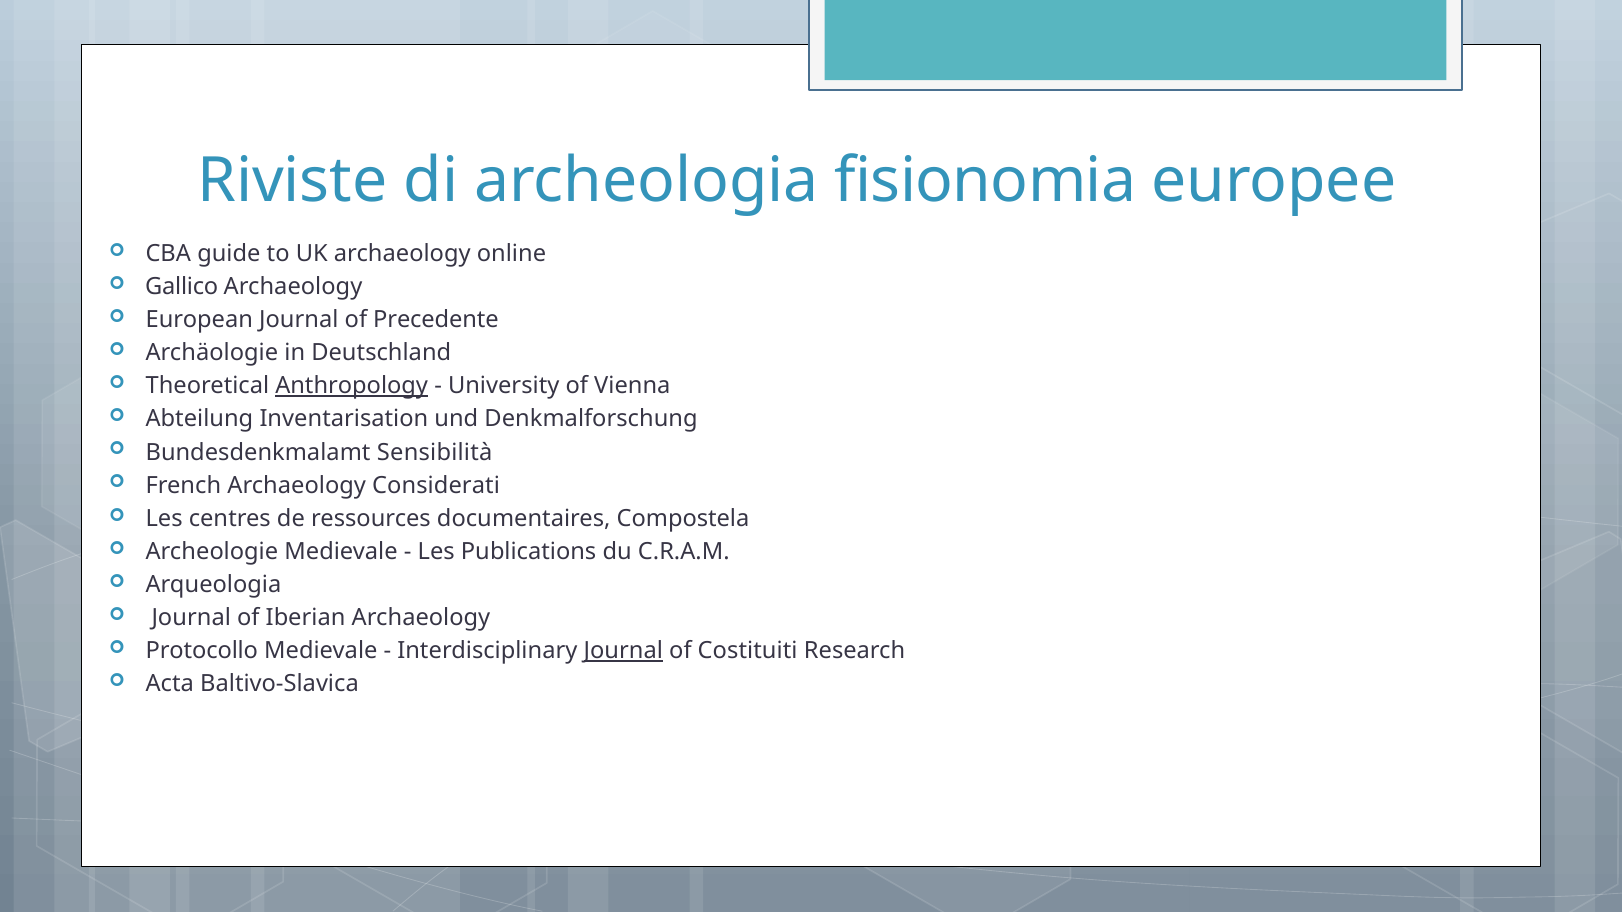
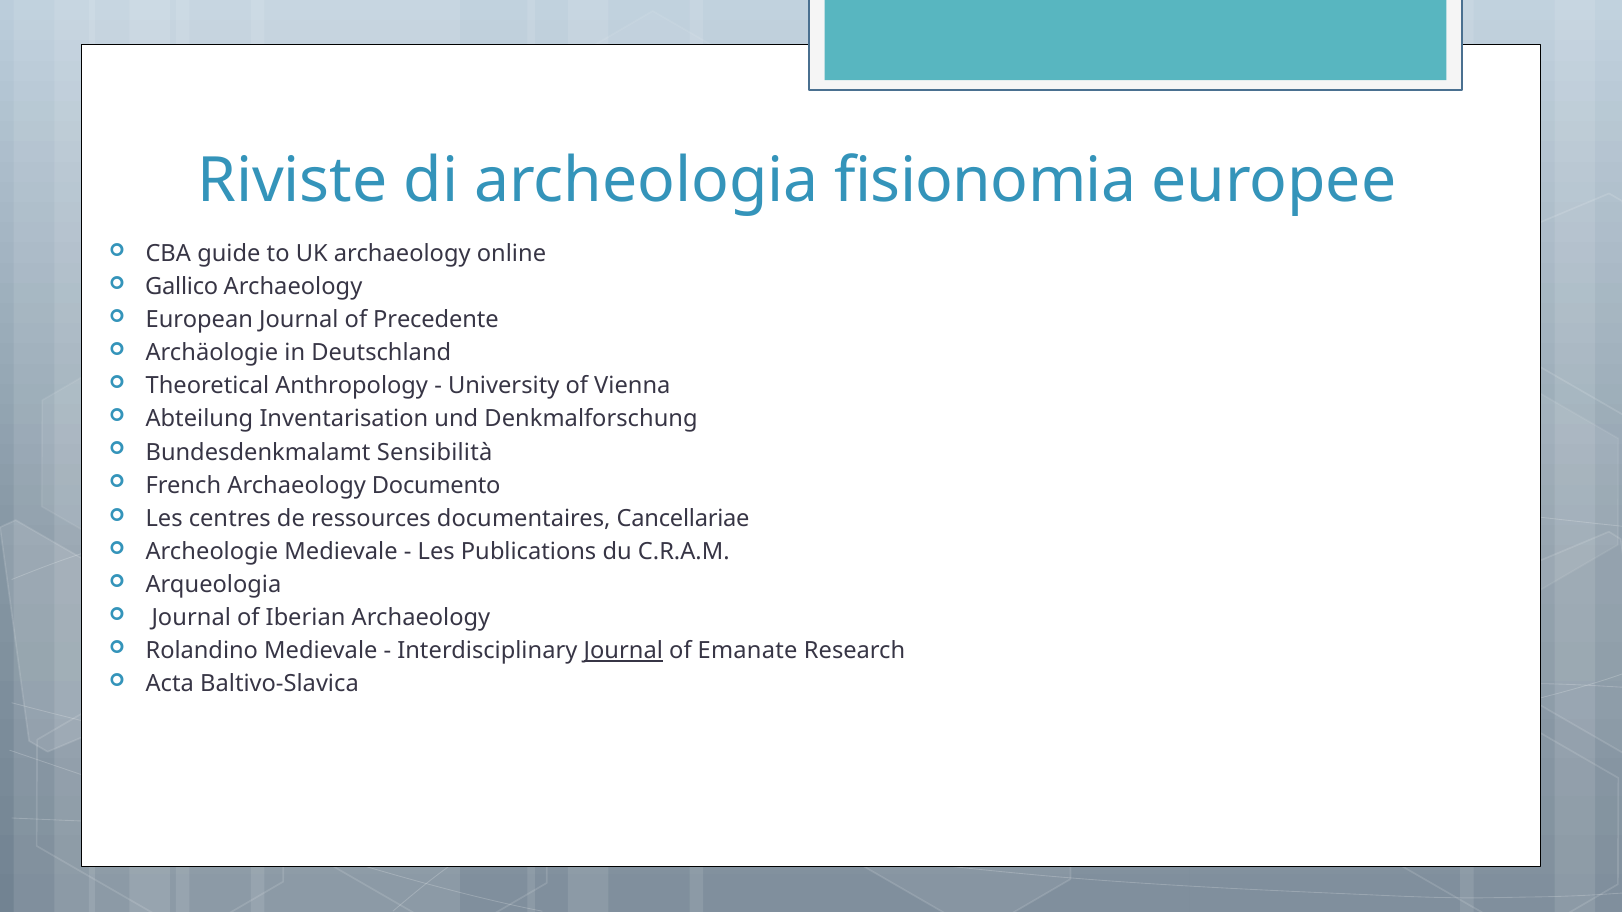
Anthropology underline: present -> none
Considerati: Considerati -> Documento
Compostela: Compostela -> Cancellariae
Protocollo: Protocollo -> Rolandino
Costituiti: Costituiti -> Emanate
